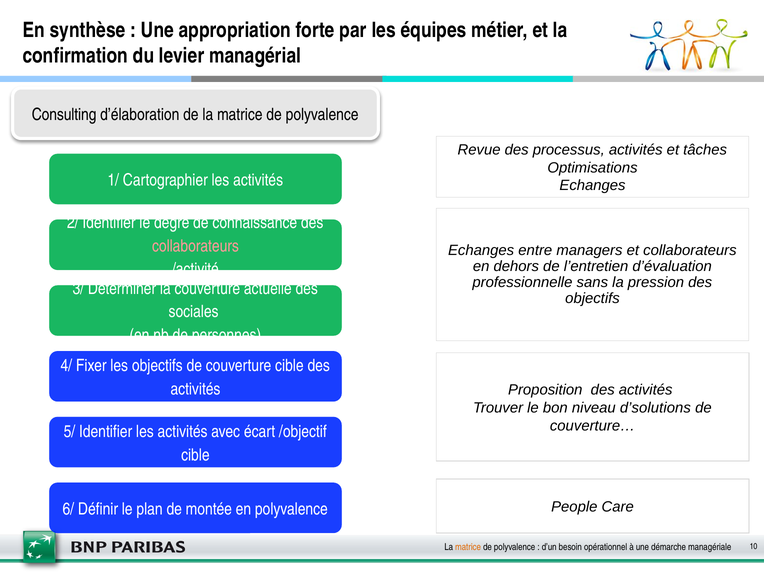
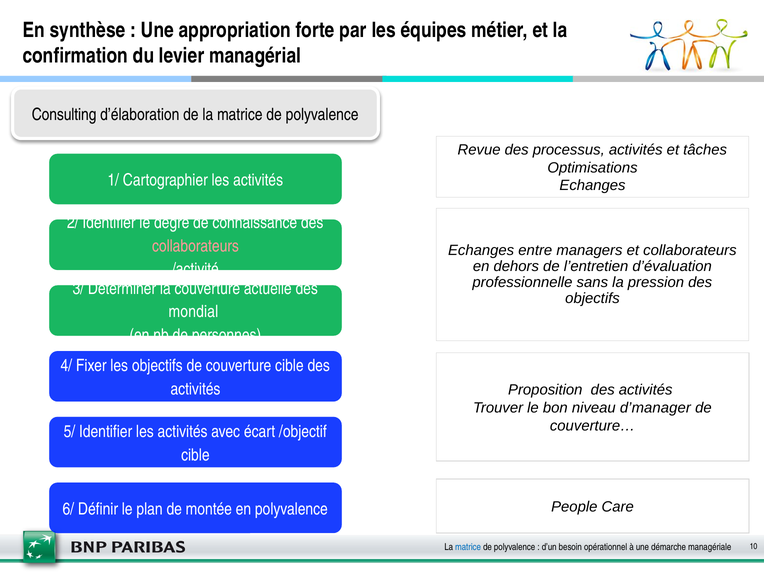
sociales: sociales -> mondial
d’solutions: d’solutions -> d’manager
matrice at (468, 547) colour: orange -> blue
